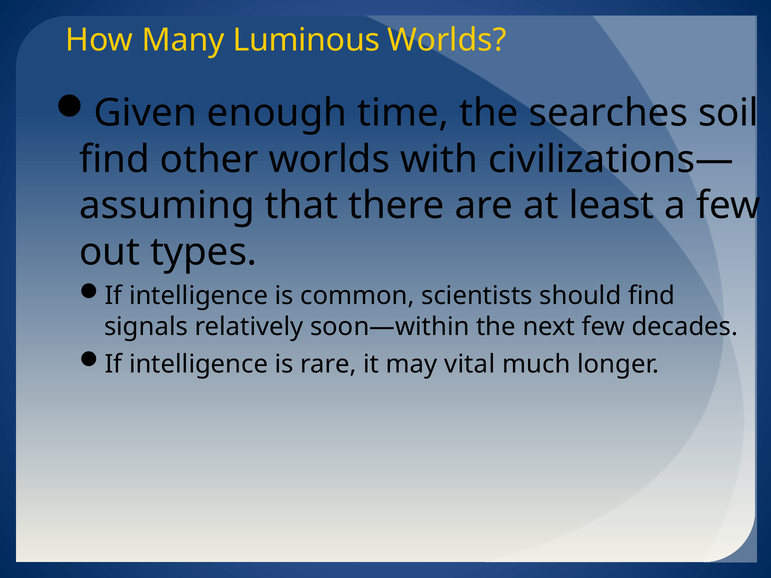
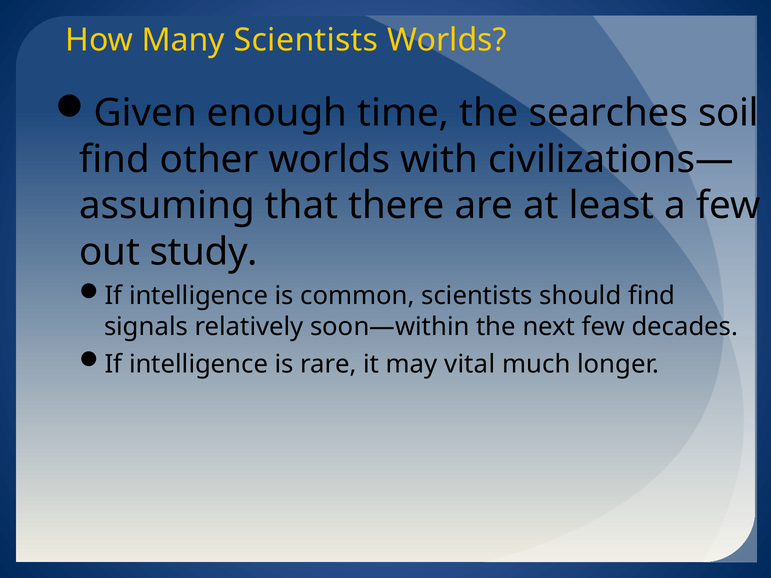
Many Luminous: Luminous -> Scientists
types: types -> study
